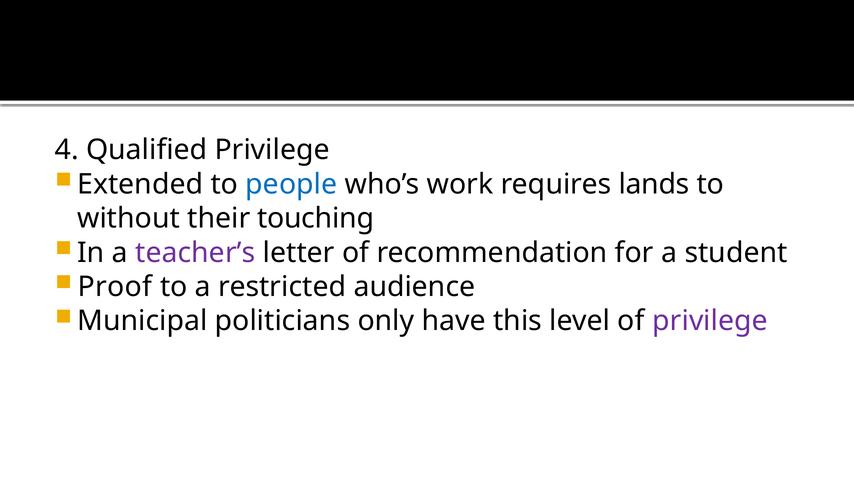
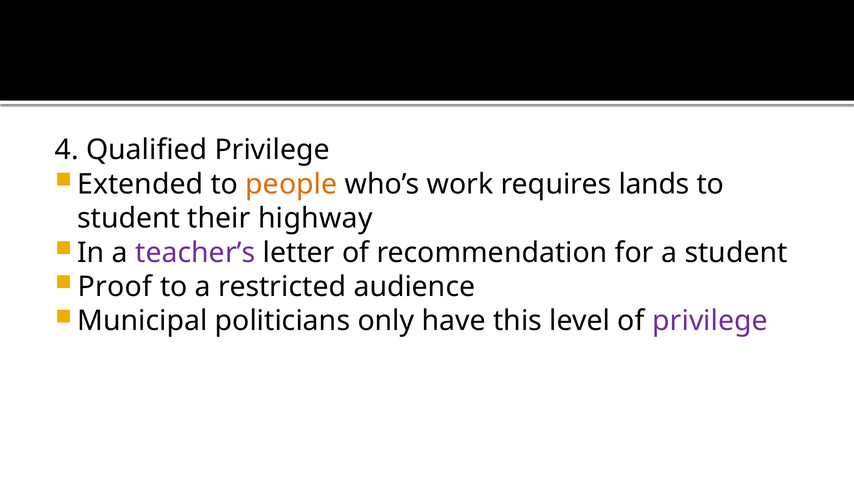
people colour: blue -> orange
without at (129, 218): without -> student
touching: touching -> highway
